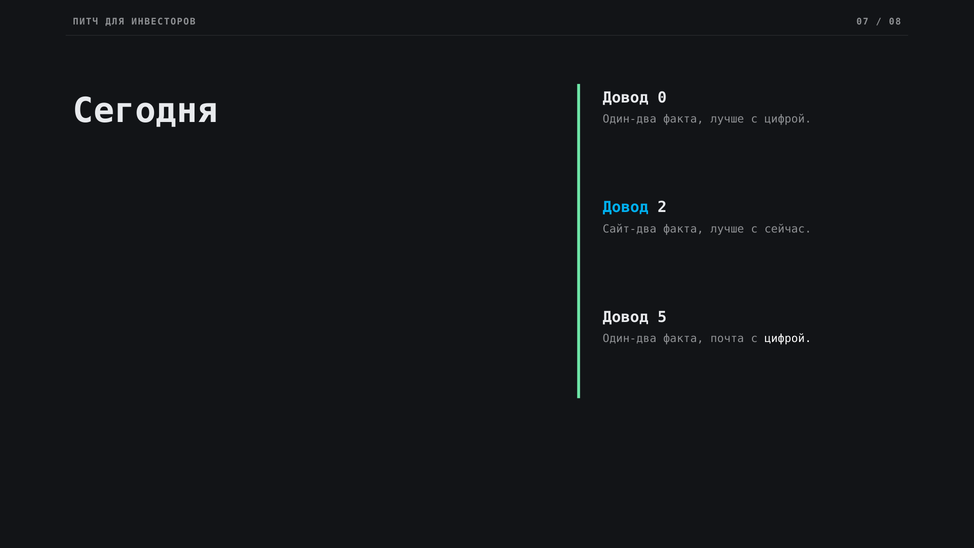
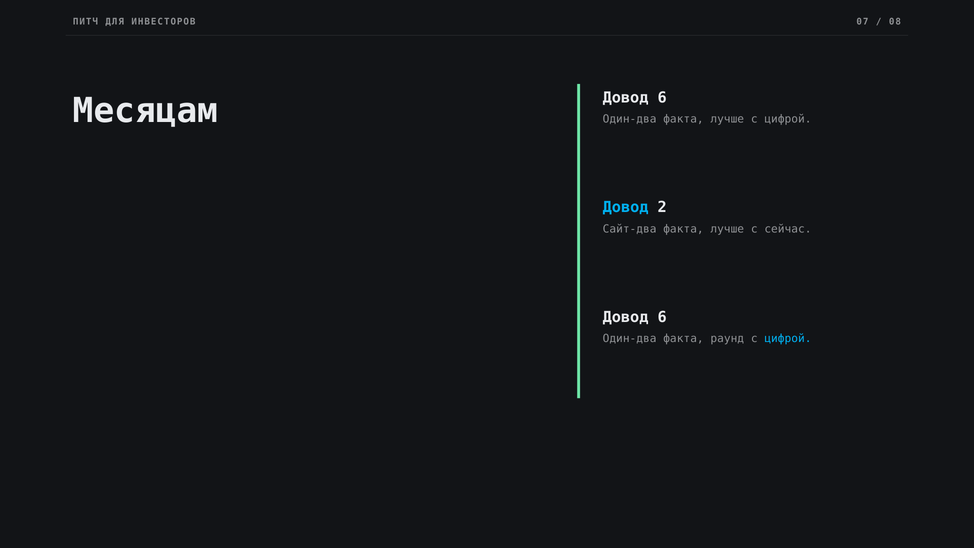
Сегодня: Сегодня -> Месяцам
0 at (662, 98): 0 -> 6
5 at (662, 317): 5 -> 6
почта: почта -> раунд
цифрой at (788, 338) colour: white -> light blue
